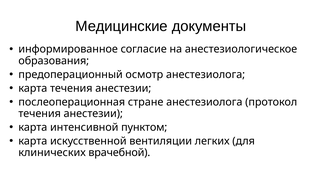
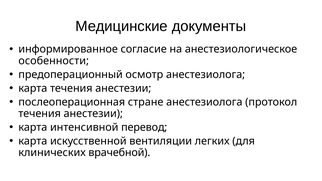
образования: образования -> особенности
пунктом: пунктом -> перевод
